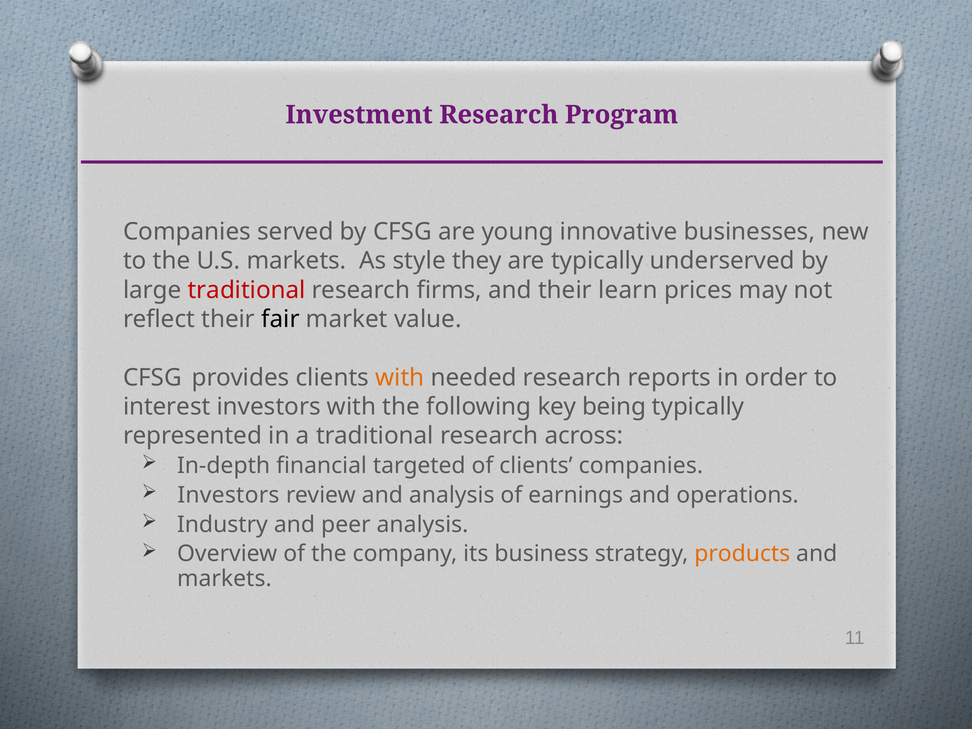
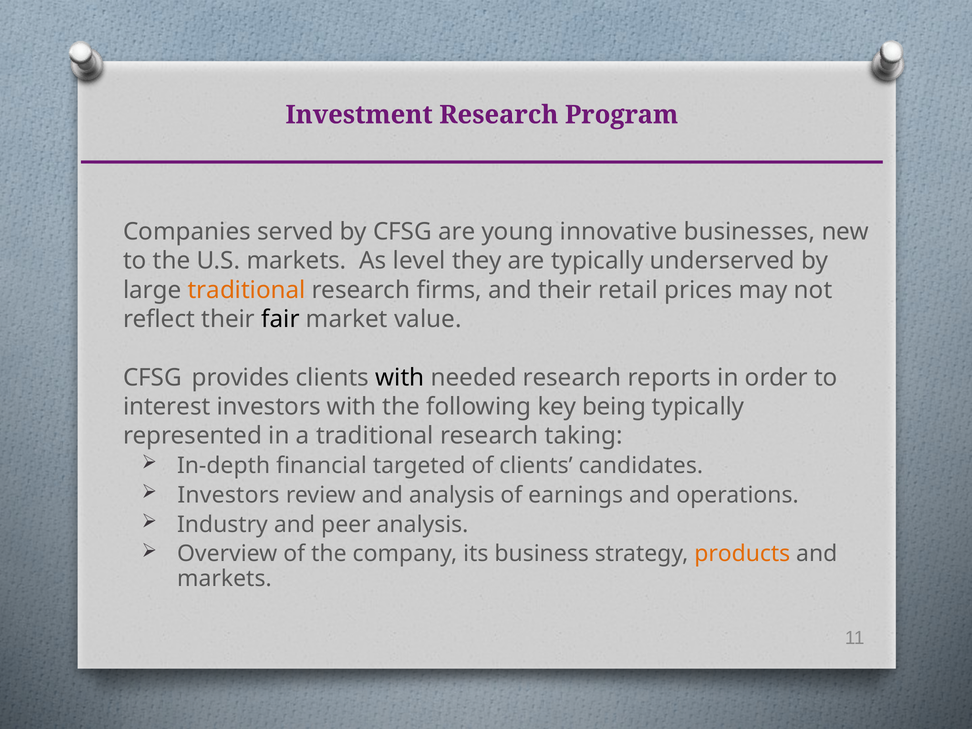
style: style -> level
traditional at (247, 290) colour: red -> orange
learn: learn -> retail
with at (400, 378) colour: orange -> black
across: across -> taking
clients companies: companies -> candidates
